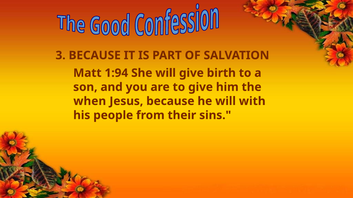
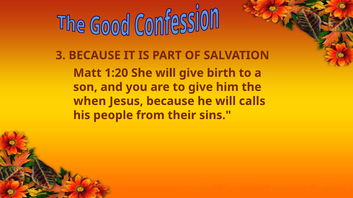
1:94: 1:94 -> 1:20
with: with -> calls
